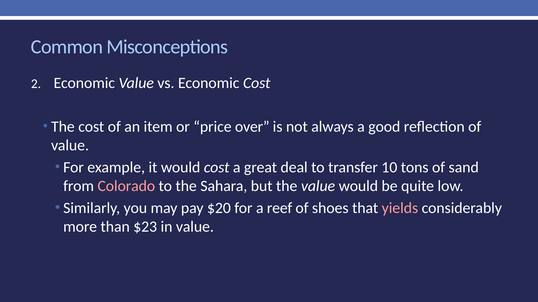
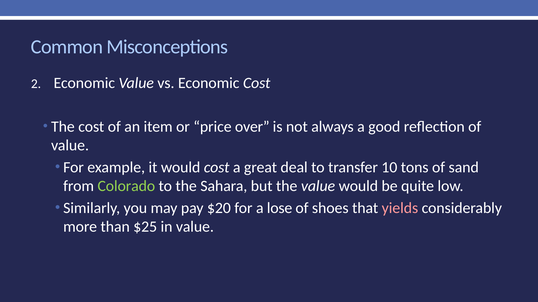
Colorado colour: pink -> light green
reef: reef -> lose
$23: $23 -> $25
